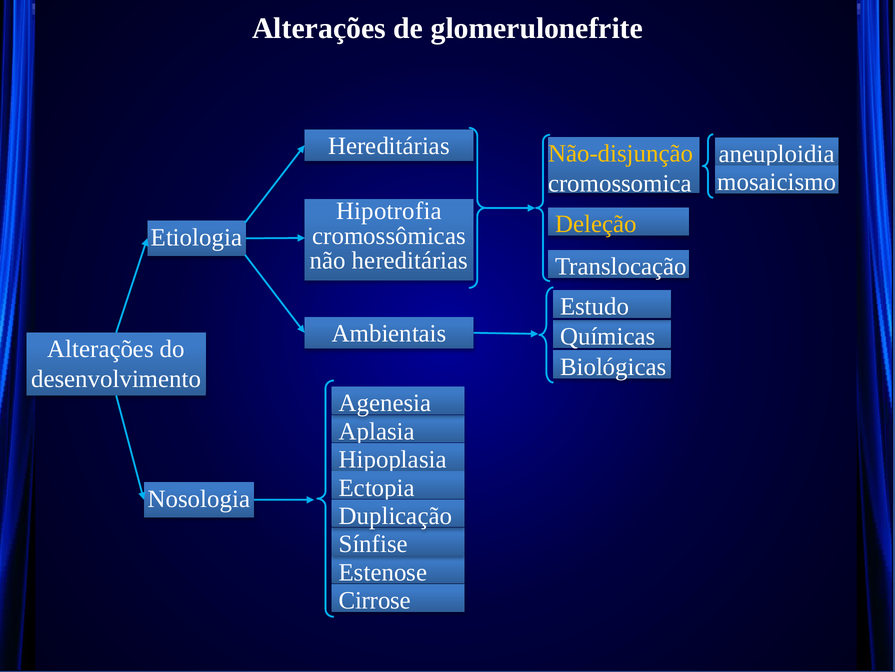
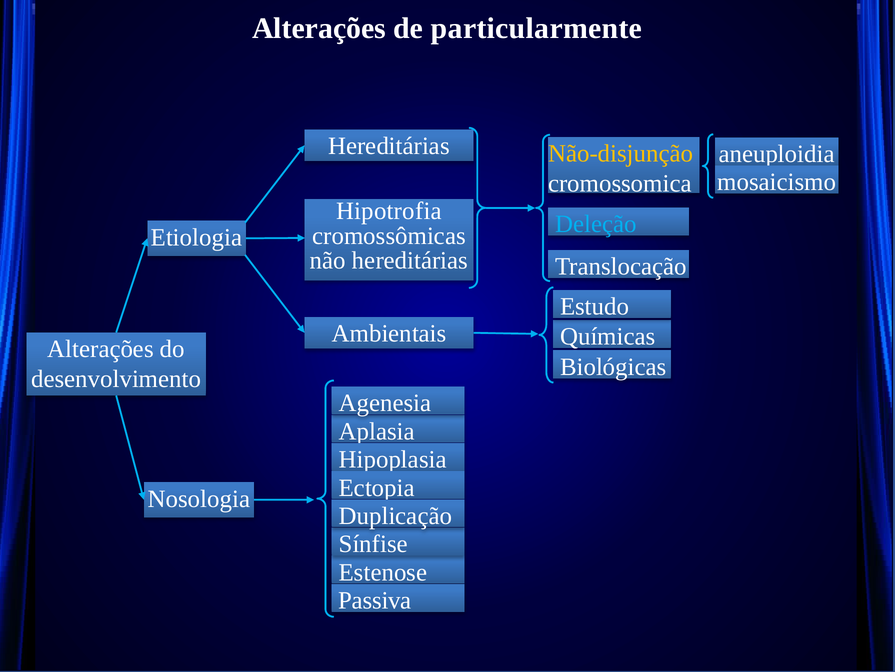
glomerulonefrite: glomerulonefrite -> particularmente
Deleção colour: yellow -> light blue
Cirrose: Cirrose -> Passiva
